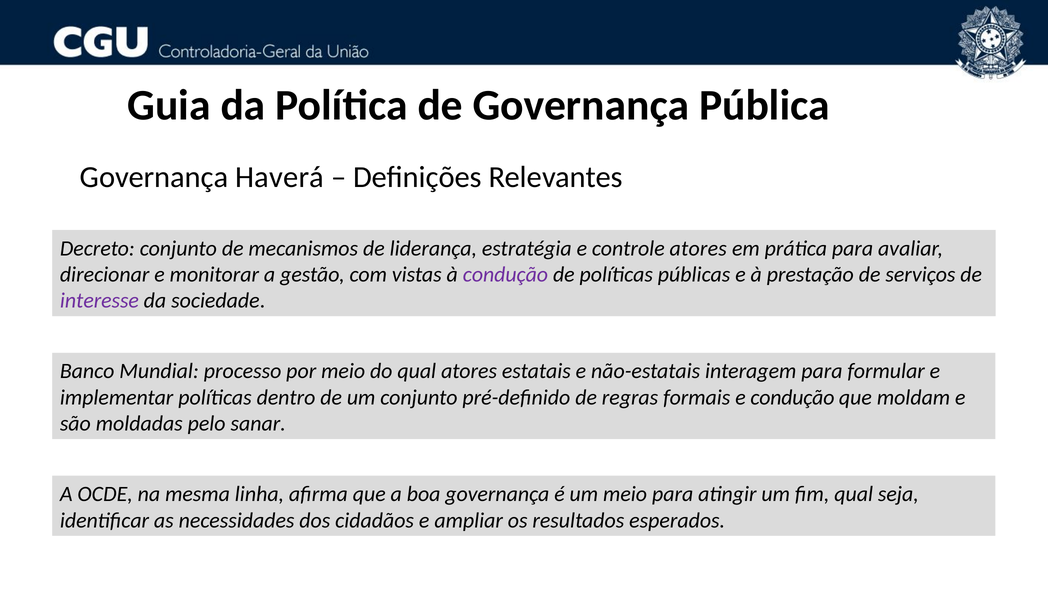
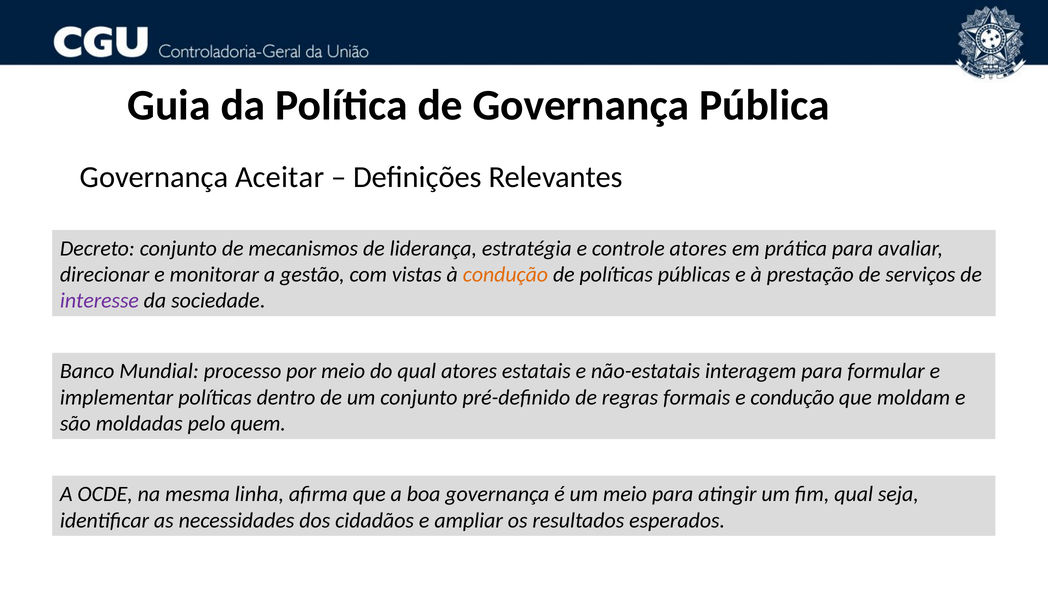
Haverá: Haverá -> Aceitar
condução at (505, 275) colour: purple -> orange
sanar: sanar -> quem
